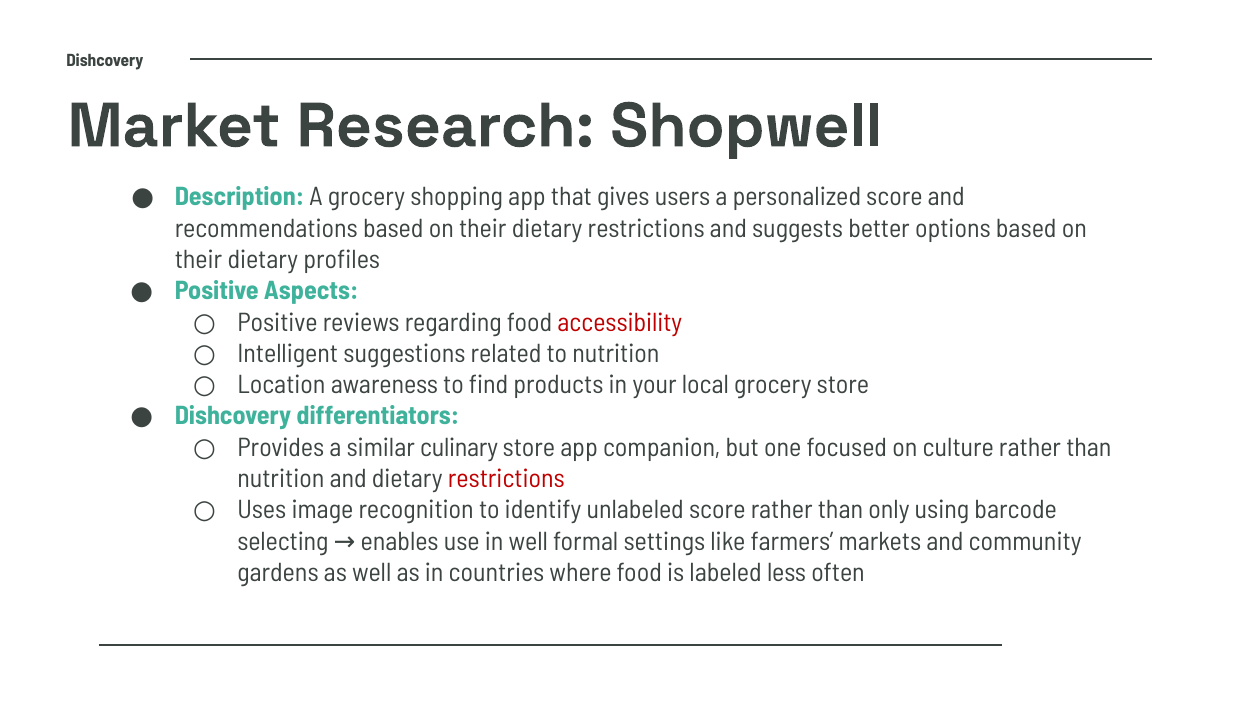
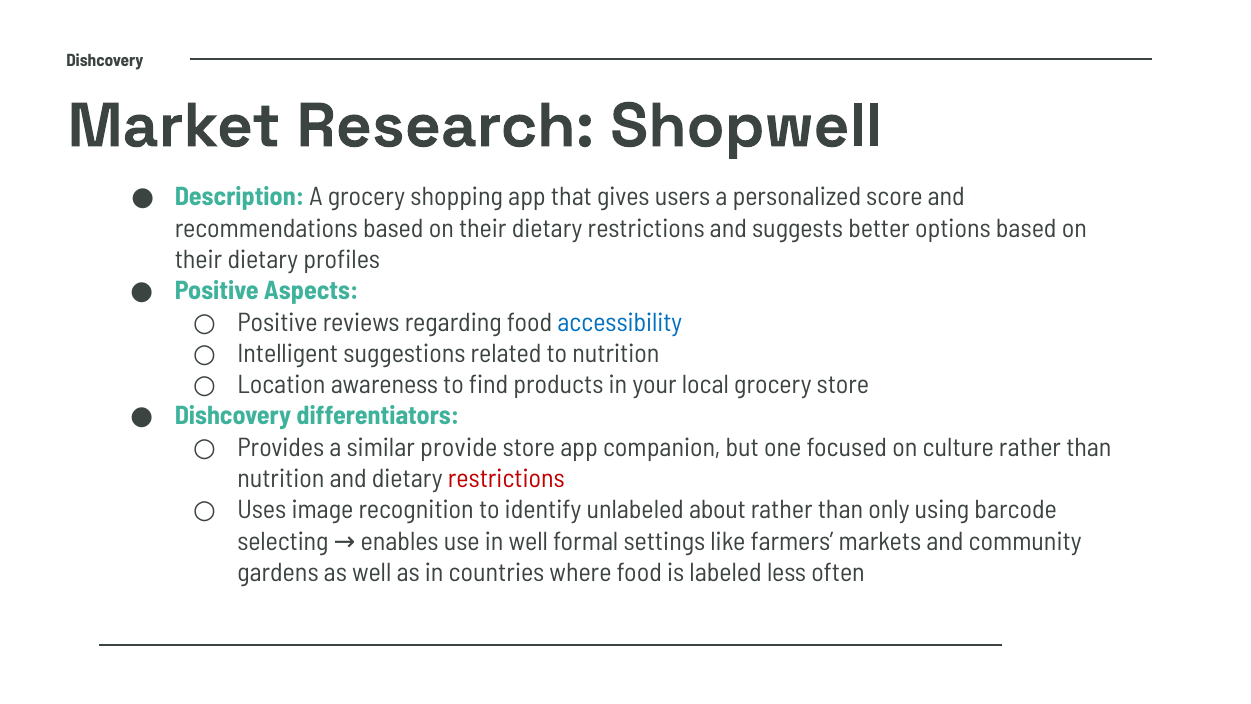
accessibility colour: red -> blue
culinary: culinary -> provide
unlabeled score: score -> about
